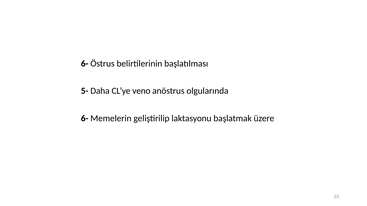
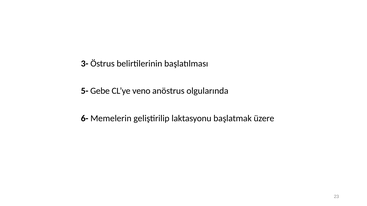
6- at (85, 64): 6- -> 3-
Daha: Daha -> Gebe
